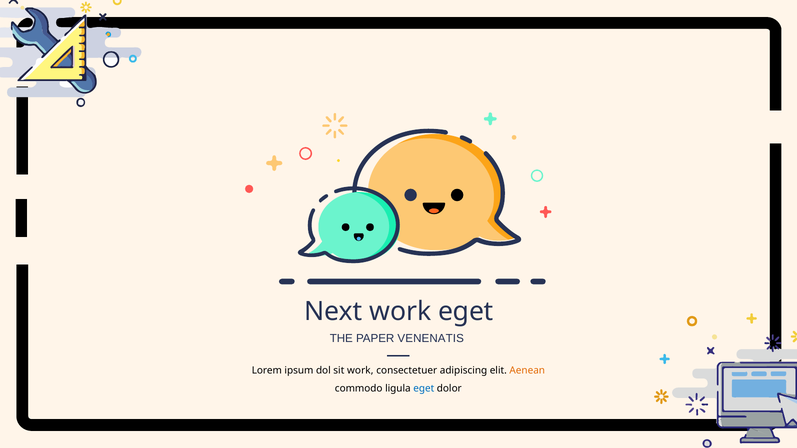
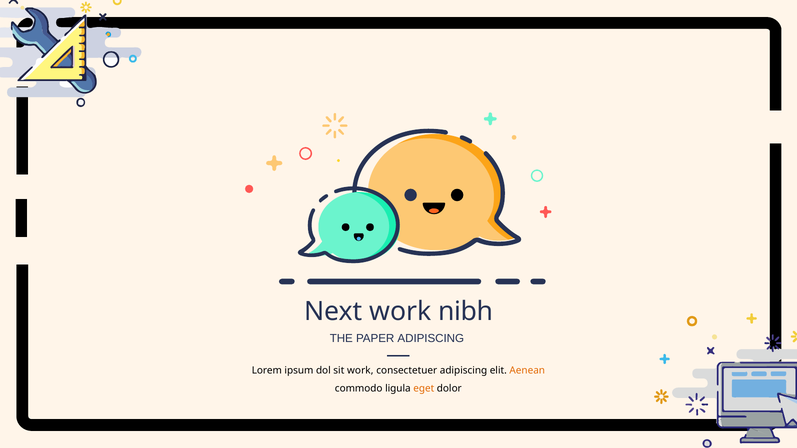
work eget: eget -> nibh
PAPER VENENATIS: VENENATIS -> ADIPISCING
eget at (424, 389) colour: blue -> orange
